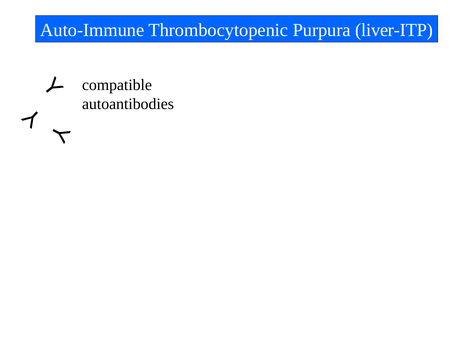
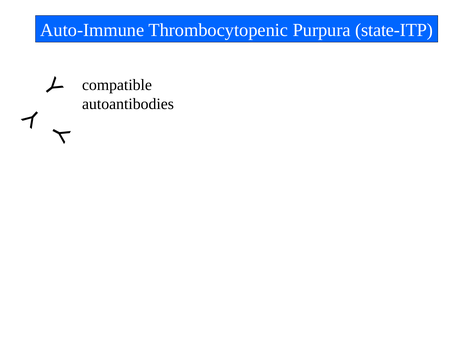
liver-ITP: liver-ITP -> state-ITP
